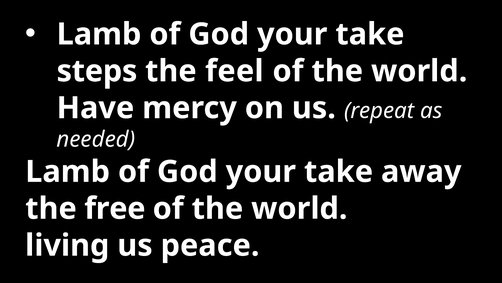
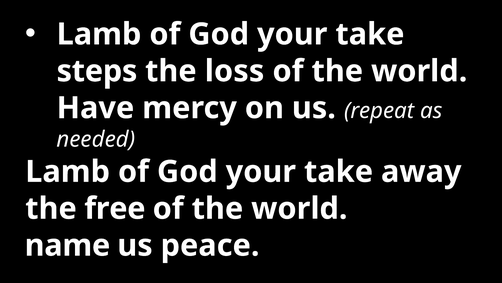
feel: feel -> loss
living: living -> name
